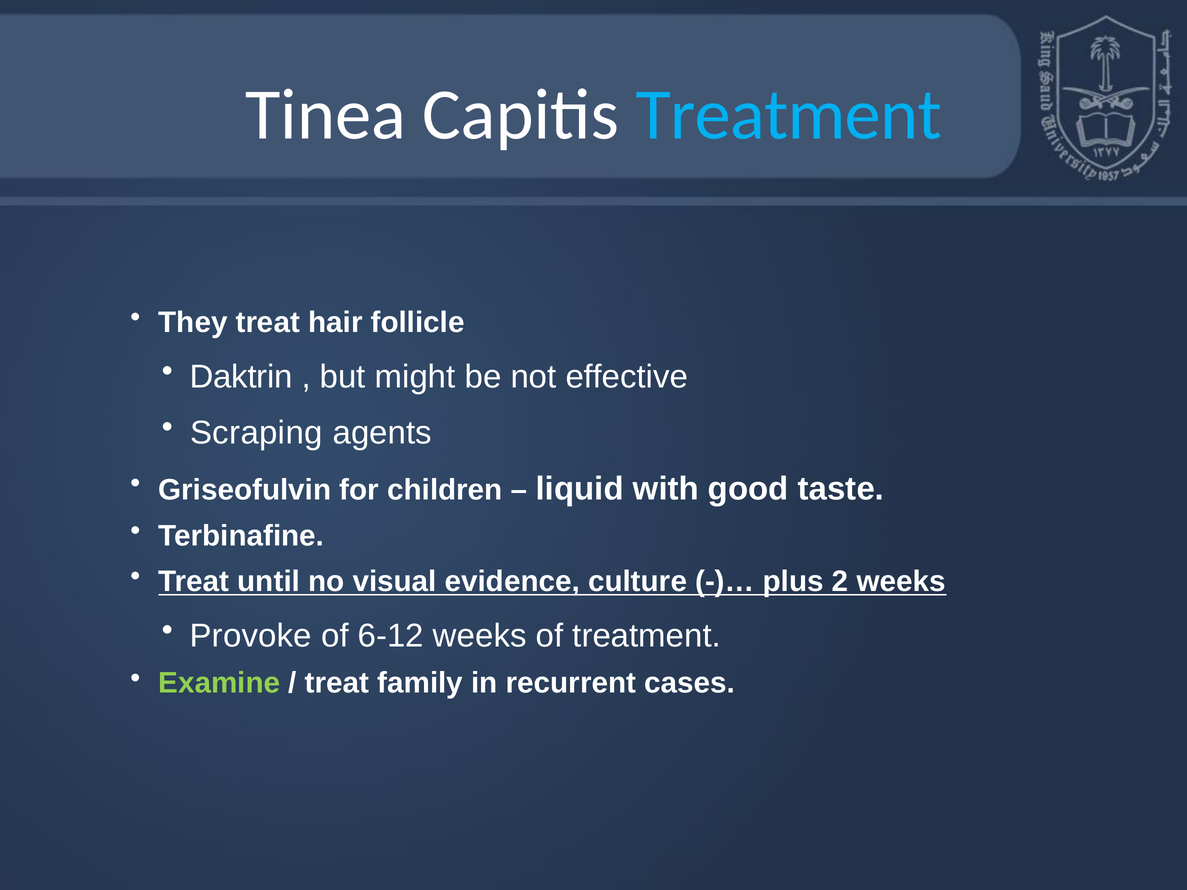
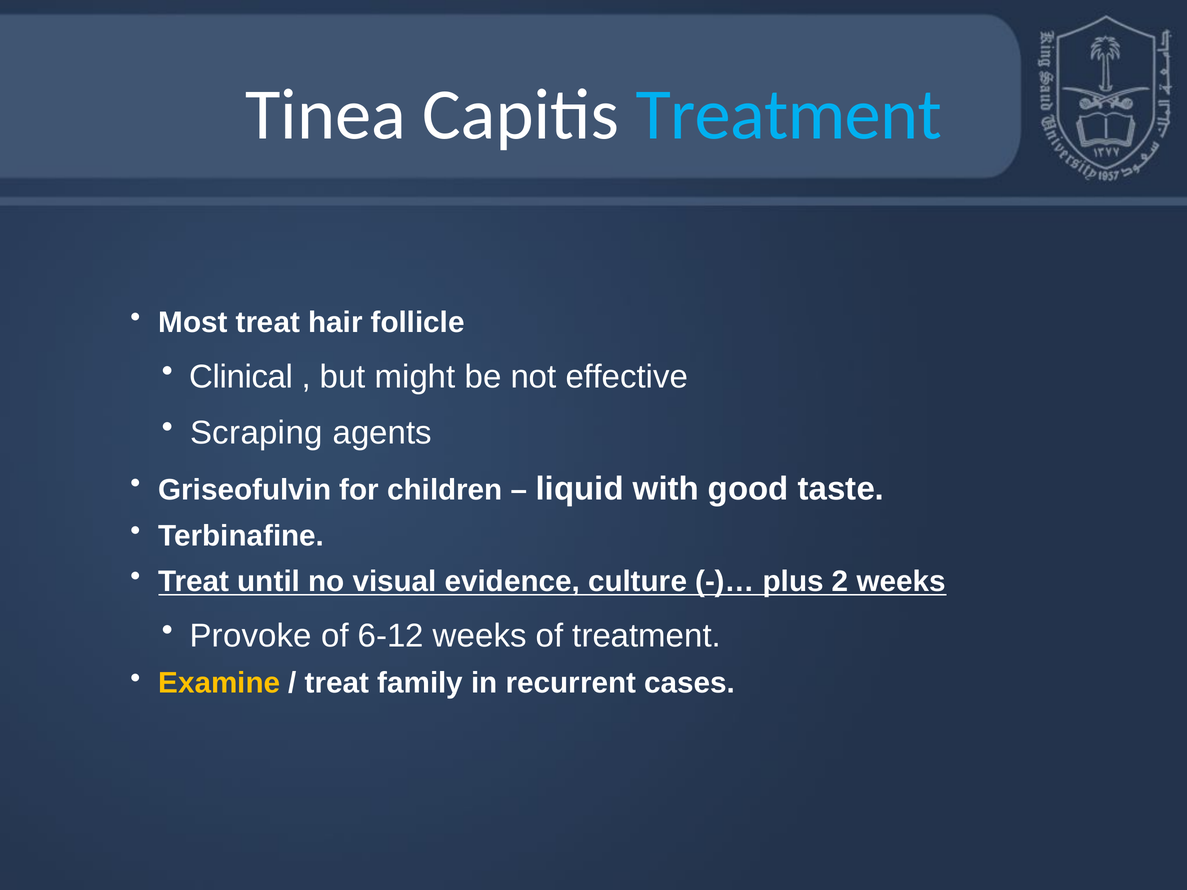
They: They -> Most
Daktrin: Daktrin -> Clinical
Examine colour: light green -> yellow
